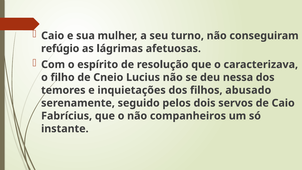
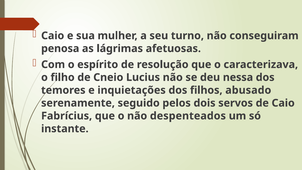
refúgio: refúgio -> penosa
companheiros: companheiros -> despenteados
